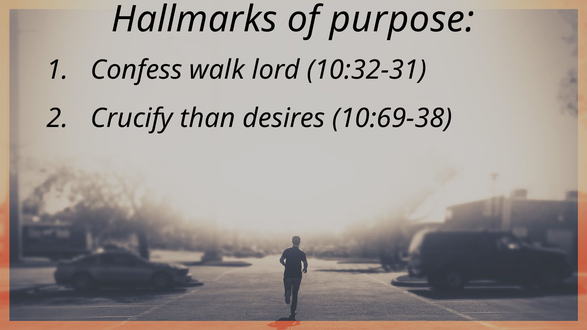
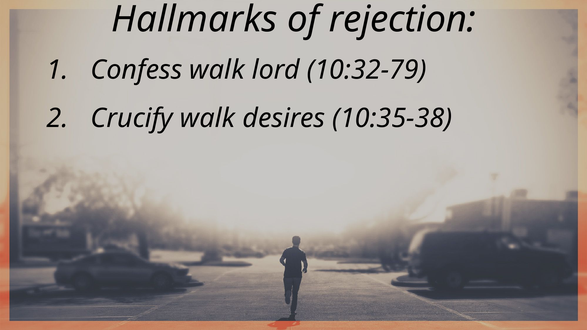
purpose: purpose -> rejection
10:32-31: 10:32-31 -> 10:32-79
Crucify than: than -> walk
10:69-38: 10:69-38 -> 10:35-38
